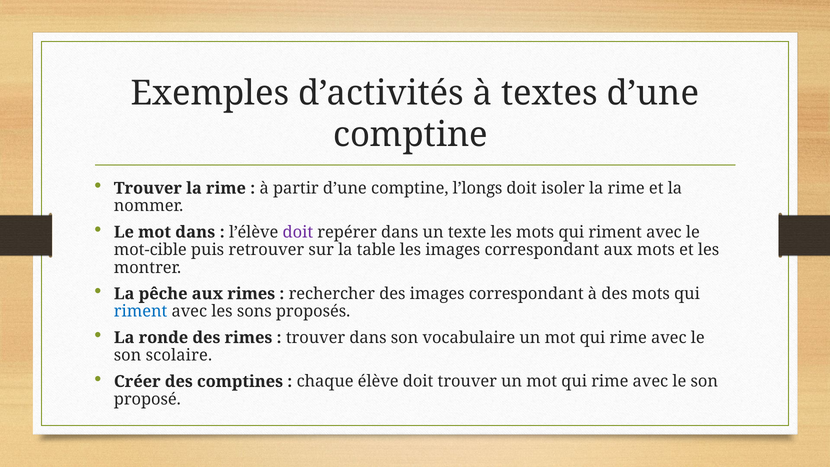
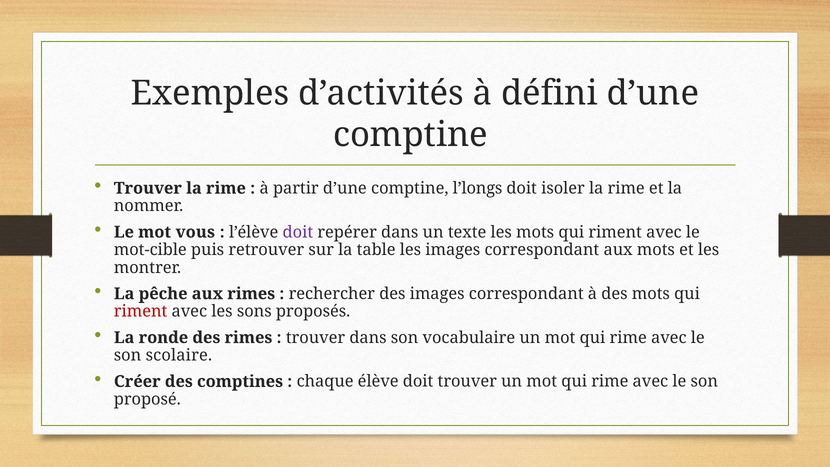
textes: textes -> défini
mot dans: dans -> vous
riment at (141, 311) colour: blue -> red
